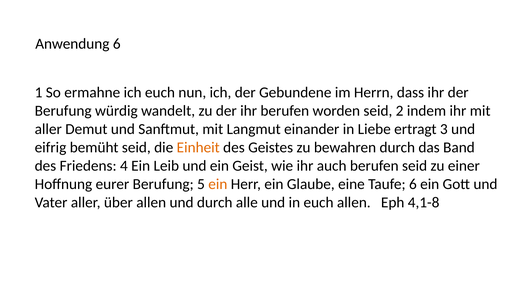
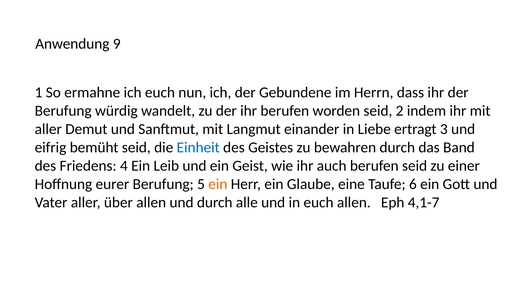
Anwendung 6: 6 -> 9
Einheit colour: orange -> blue
4,1-8: 4,1-8 -> 4,1-7
